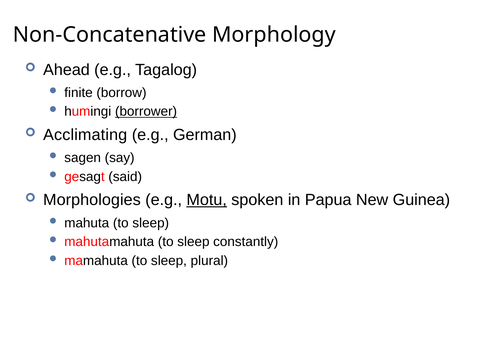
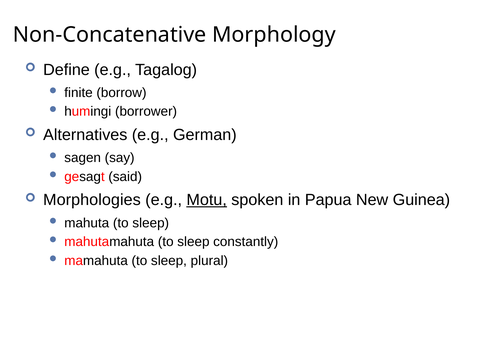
Ahead: Ahead -> Define
borrower underline: present -> none
Acclimating: Acclimating -> Alternatives
